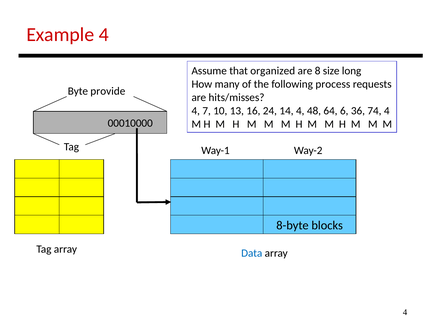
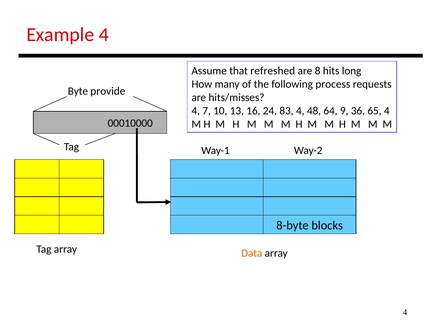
organized: organized -> refreshed
size: size -> hits
14: 14 -> 83
6: 6 -> 9
74: 74 -> 65
Data colour: blue -> orange
